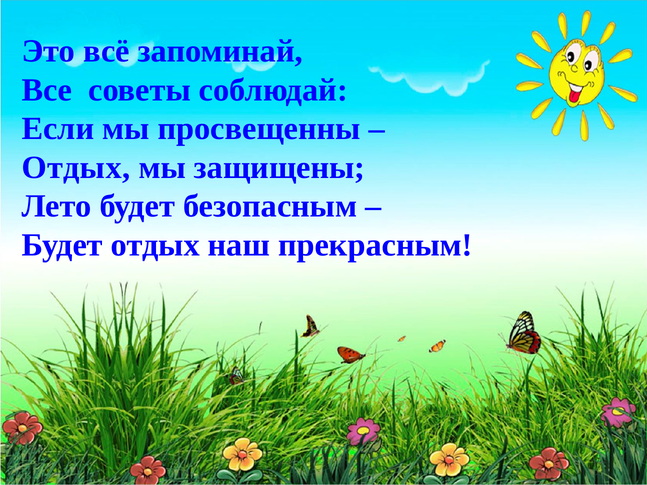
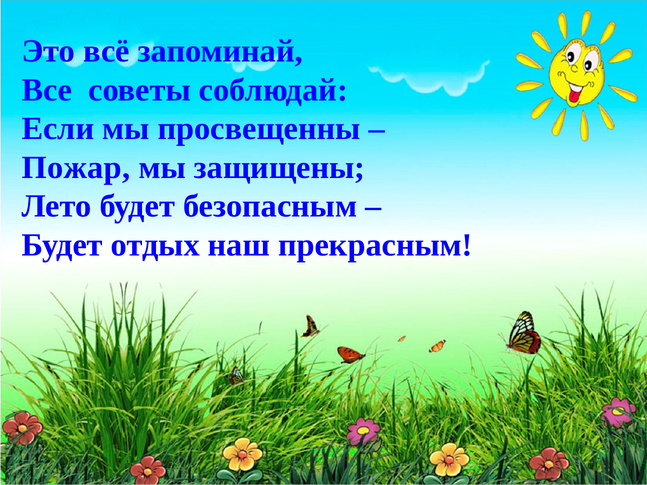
Отдых at (76, 168): Отдых -> Пожар
